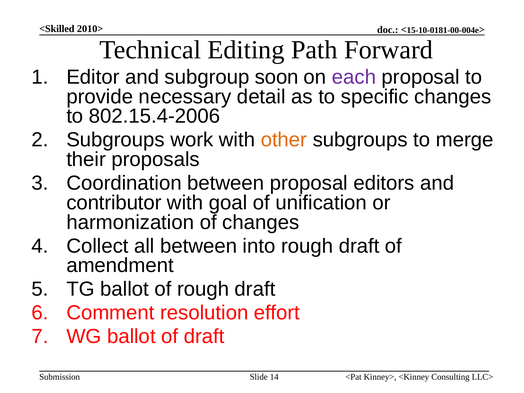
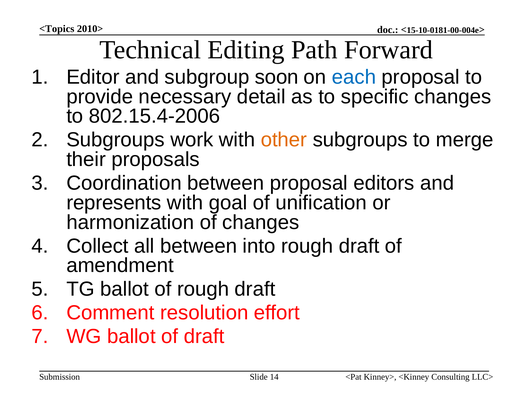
<Skilled: <Skilled -> <Topics
each colour: purple -> blue
contributor: contributor -> represents
